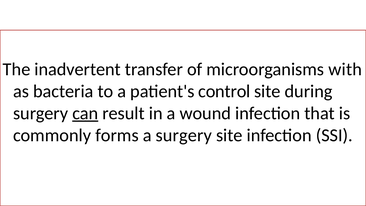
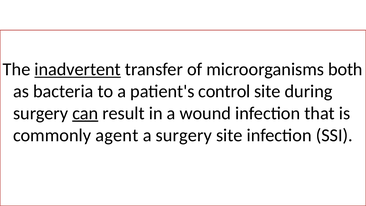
inadvertent underline: none -> present
with: with -> both
forms: forms -> agent
